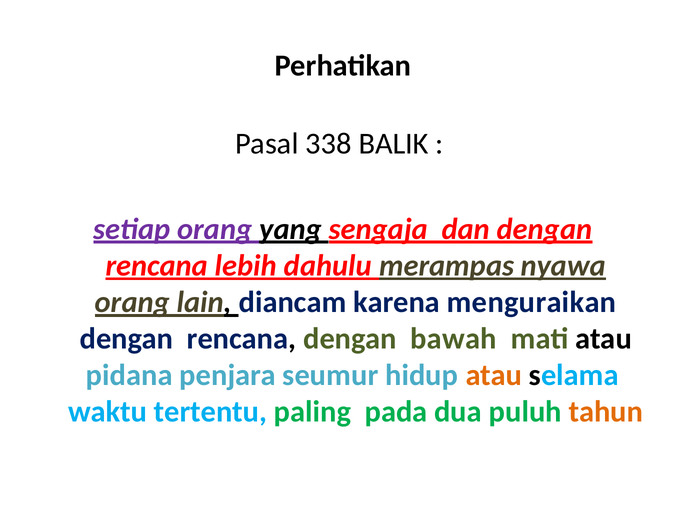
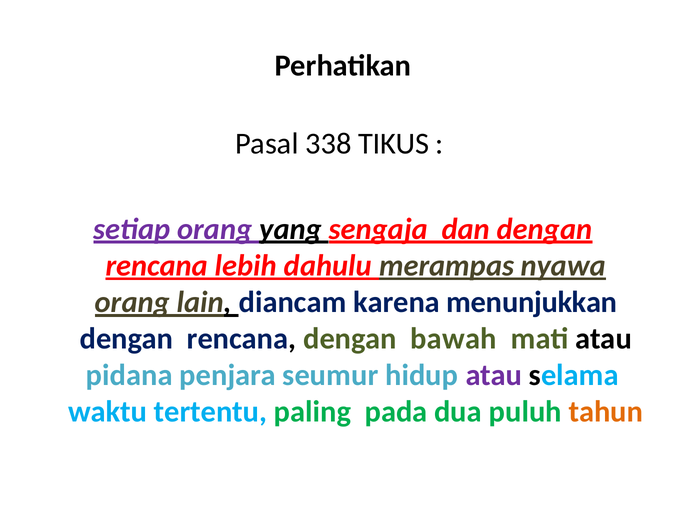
BALIK: BALIK -> TIKUS
menguraikan: menguraikan -> menunjukkan
atau at (494, 376) colour: orange -> purple
